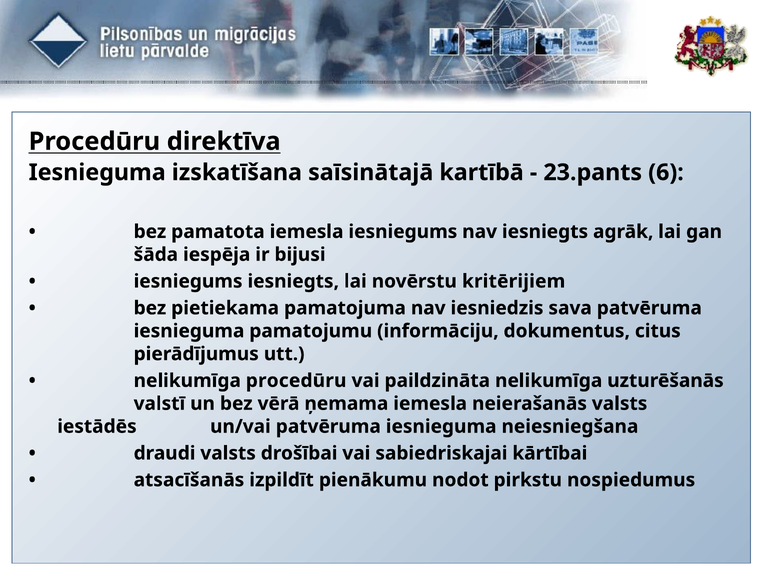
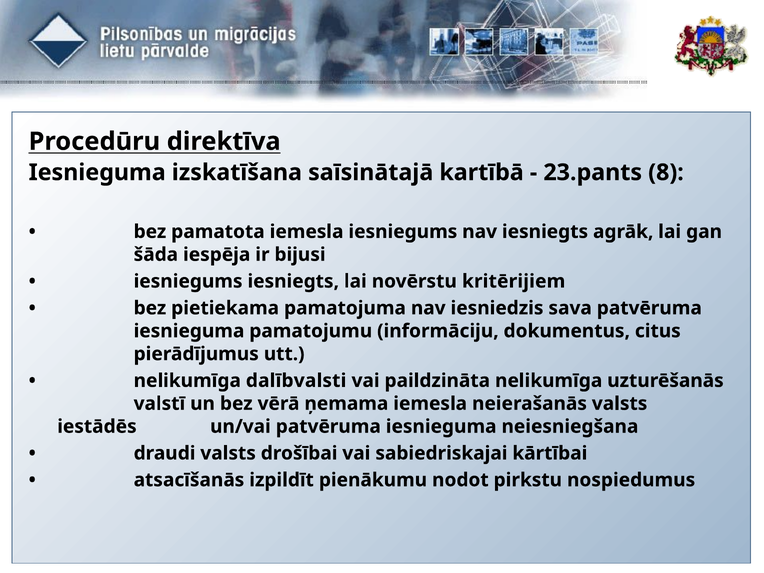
6: 6 -> 8
nelikumīga procedūru: procedūru -> dalībvalsti
